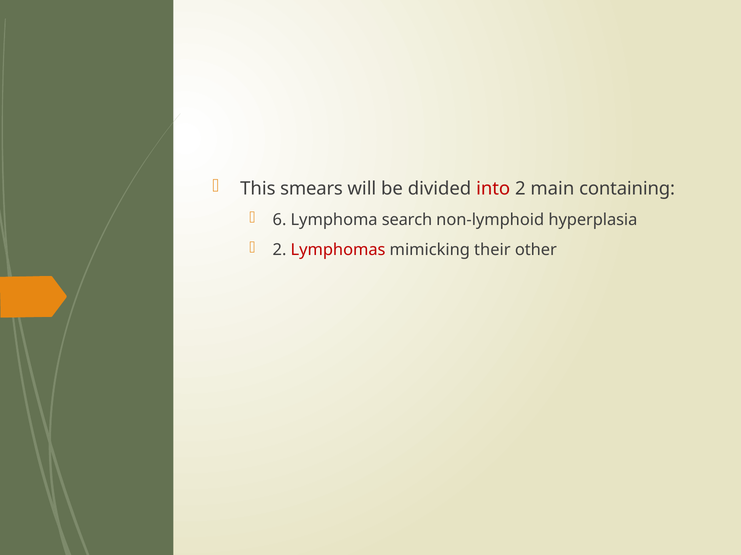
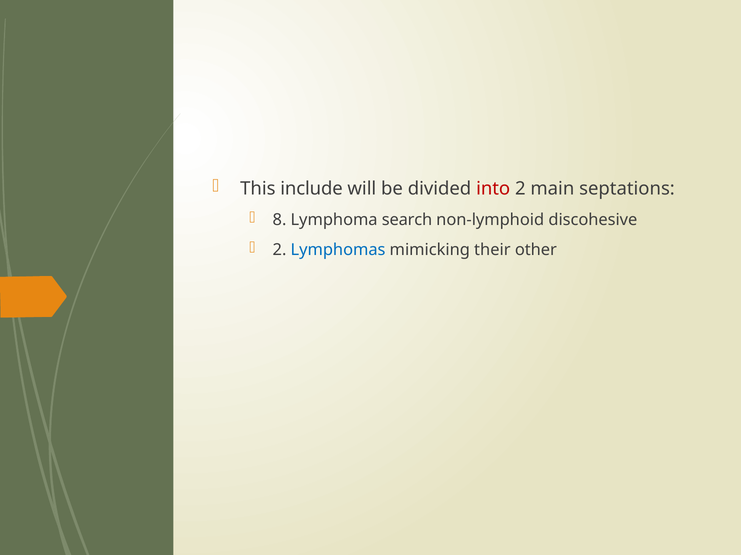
smears: smears -> include
containing: containing -> septations
6: 6 -> 8
hyperplasia: hyperplasia -> discohesive
Lymphomas colour: red -> blue
